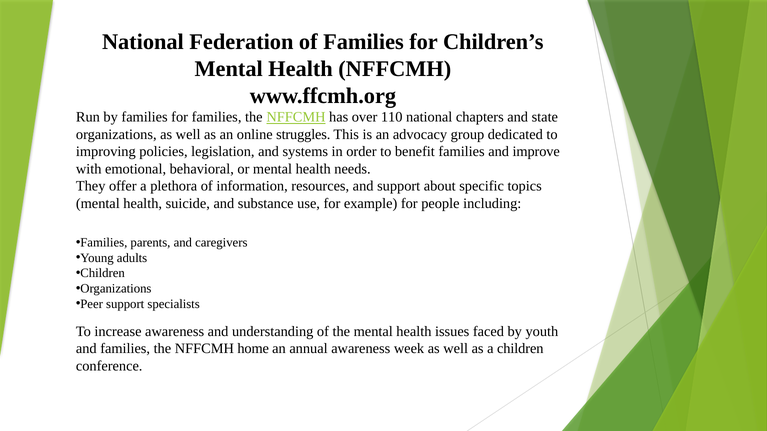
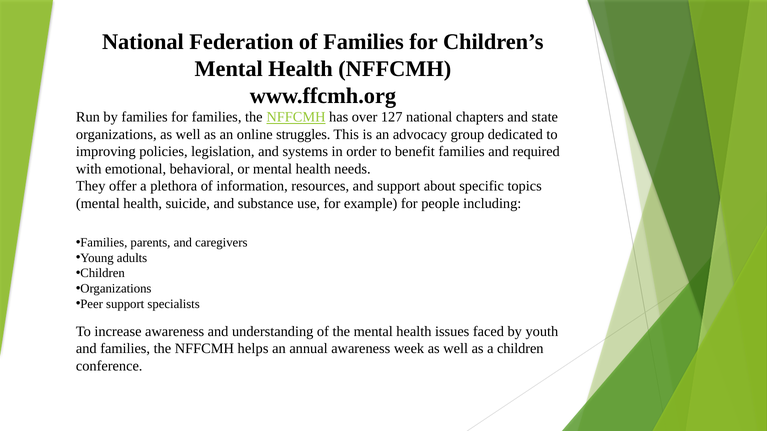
110: 110 -> 127
improve: improve -> required
home: home -> helps
